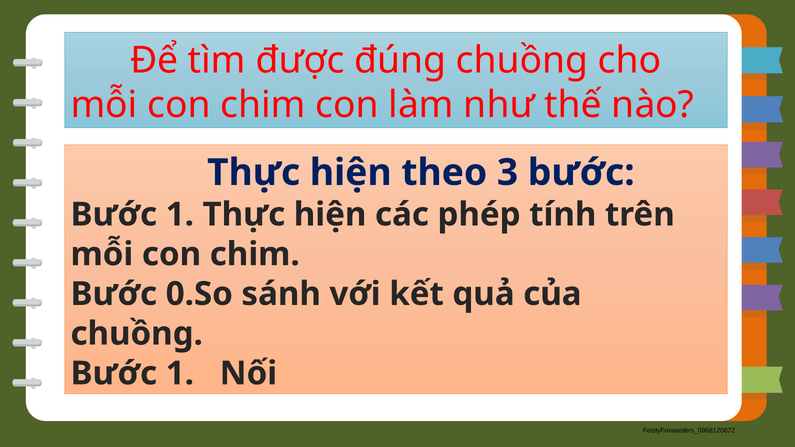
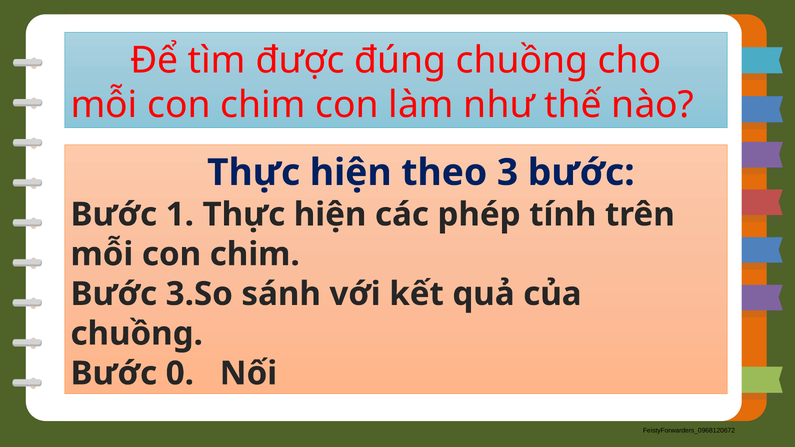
0.So: 0.So -> 3.So
1 at (180, 374): 1 -> 0
